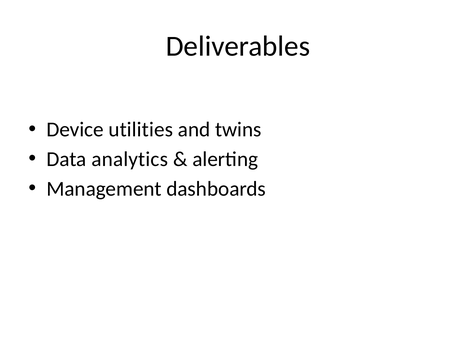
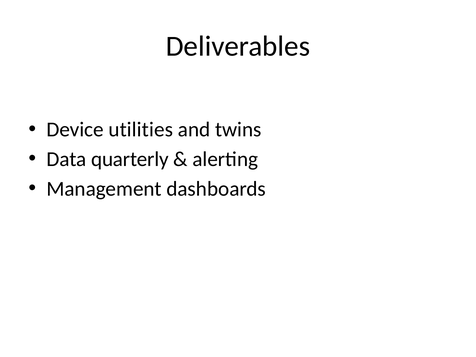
analytics: analytics -> quarterly
